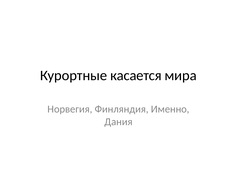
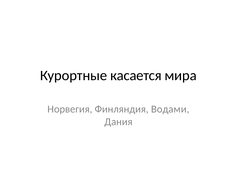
Именно: Именно -> Водами
